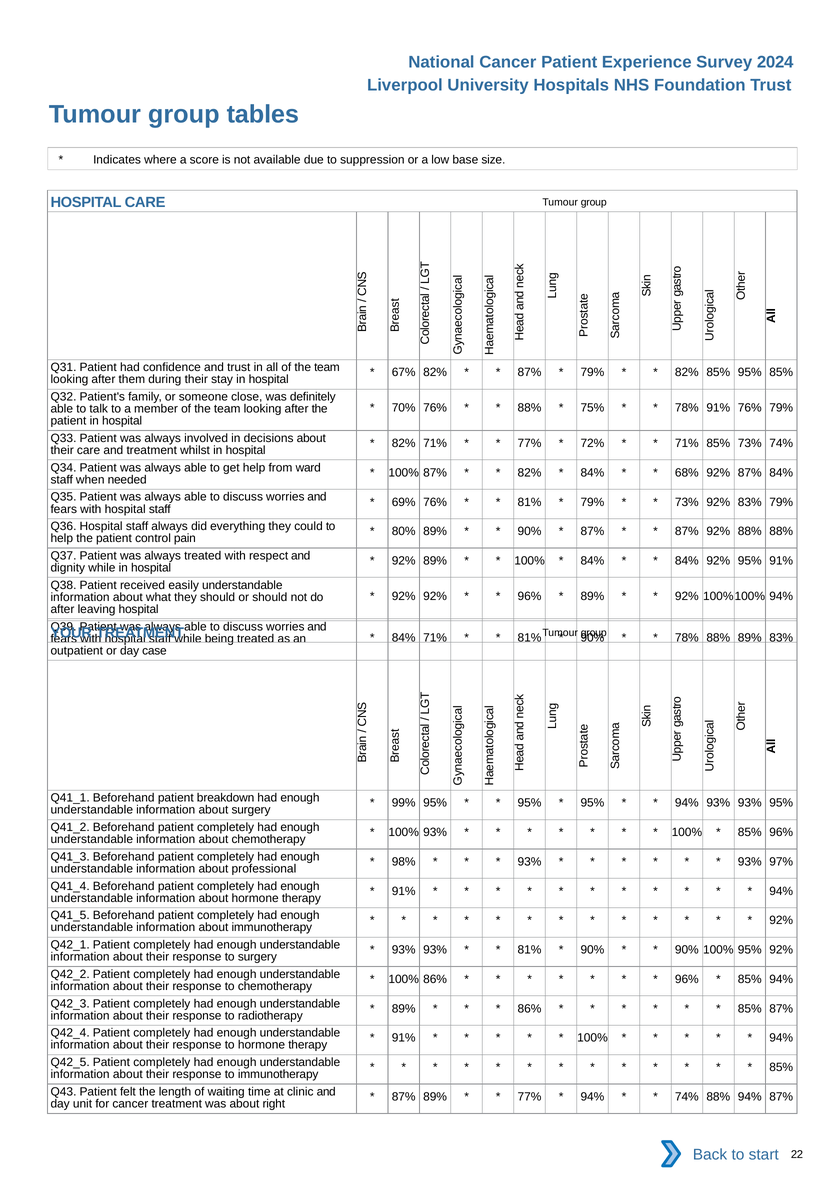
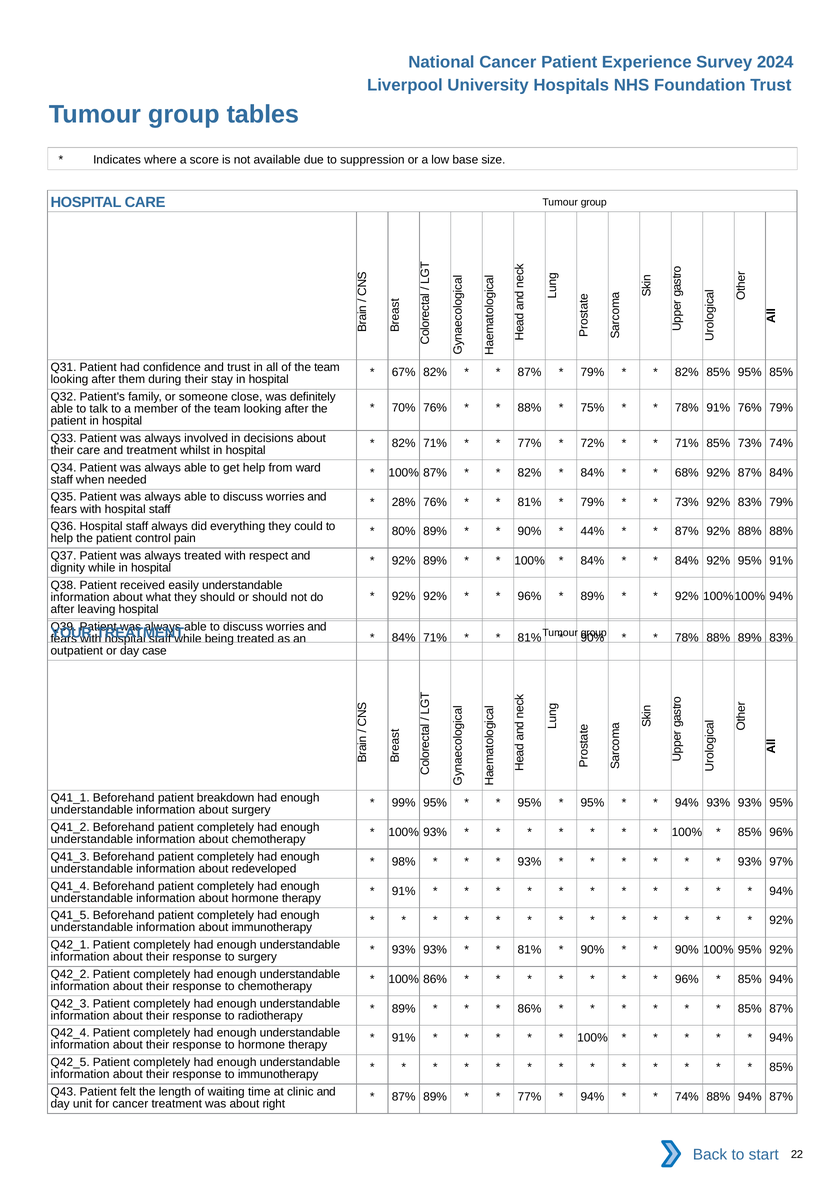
69%: 69% -> 28%
87% at (592, 531): 87% -> 44%
professional: professional -> redeveloped
